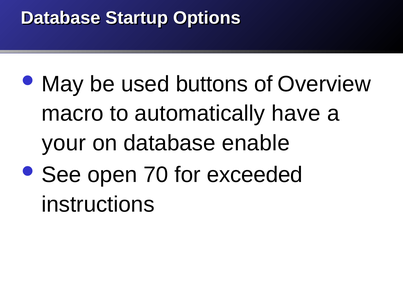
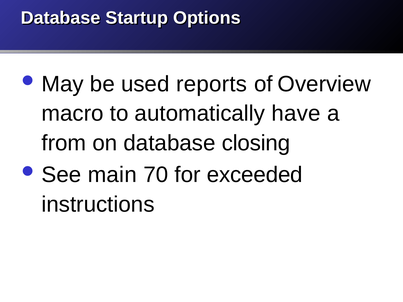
buttons: buttons -> reports
your: your -> from
enable: enable -> closing
open: open -> main
